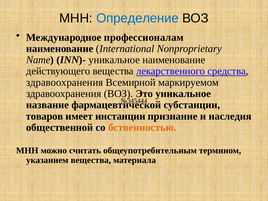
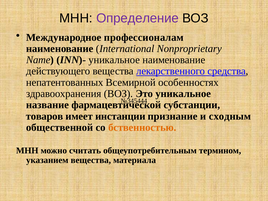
Определение colour: blue -> purple
здравоохранения at (65, 82): здравоохранения -> непатентованных
маркируемом: маркируемом -> особенностях
наследия: наследия -> сходным
